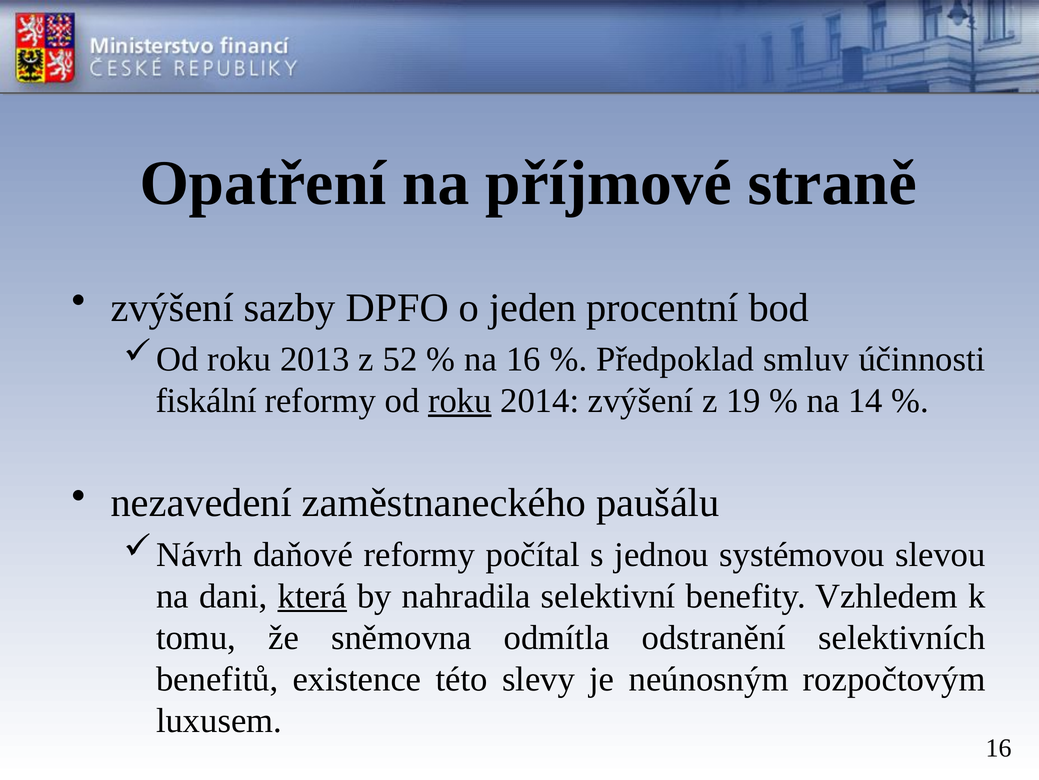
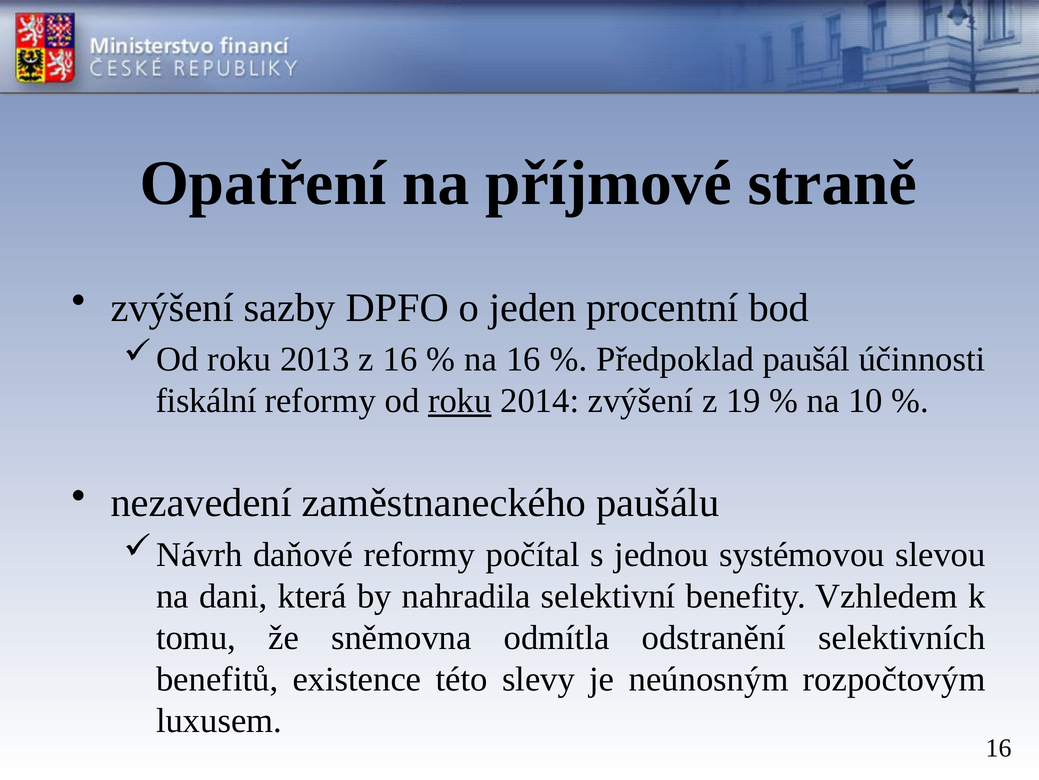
z 52: 52 -> 16
smluv: smluv -> paušál
14: 14 -> 10
která underline: present -> none
